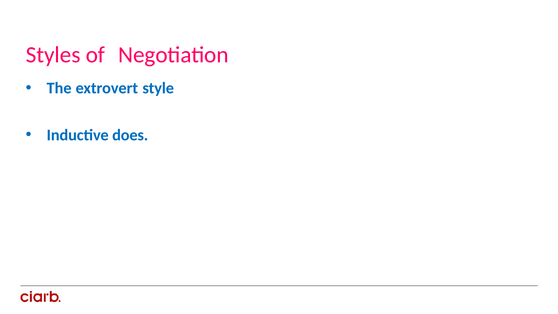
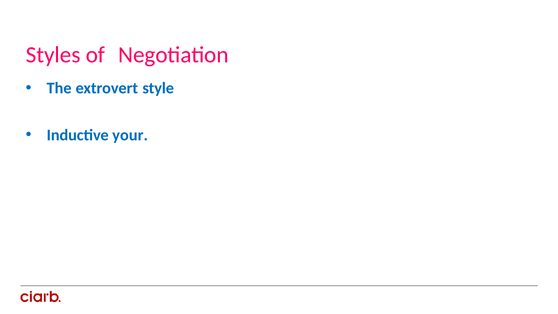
does: does -> your
